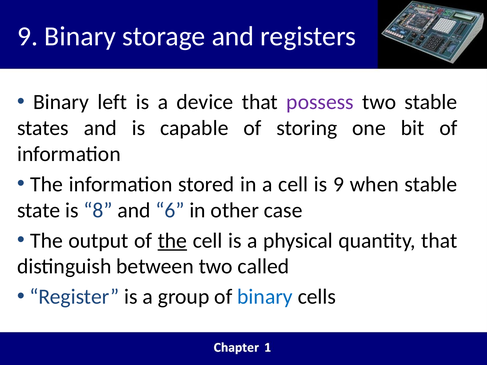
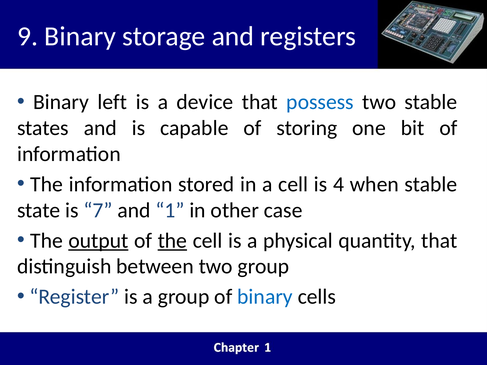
possess colour: purple -> blue
is 9: 9 -> 4
8: 8 -> 7
6: 6 -> 1
output underline: none -> present
two called: called -> group
